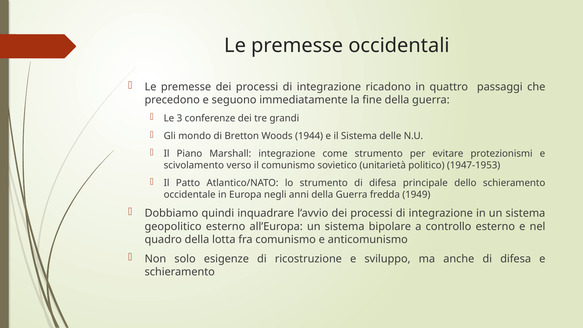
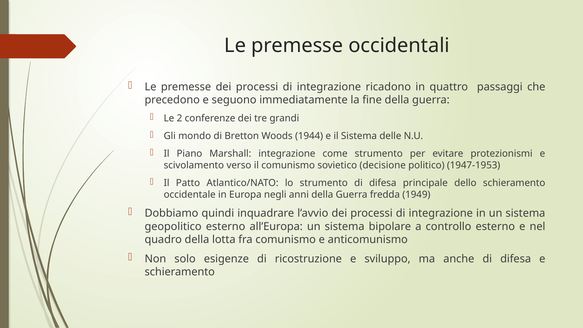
3: 3 -> 2
unitarietà: unitarietà -> decisione
